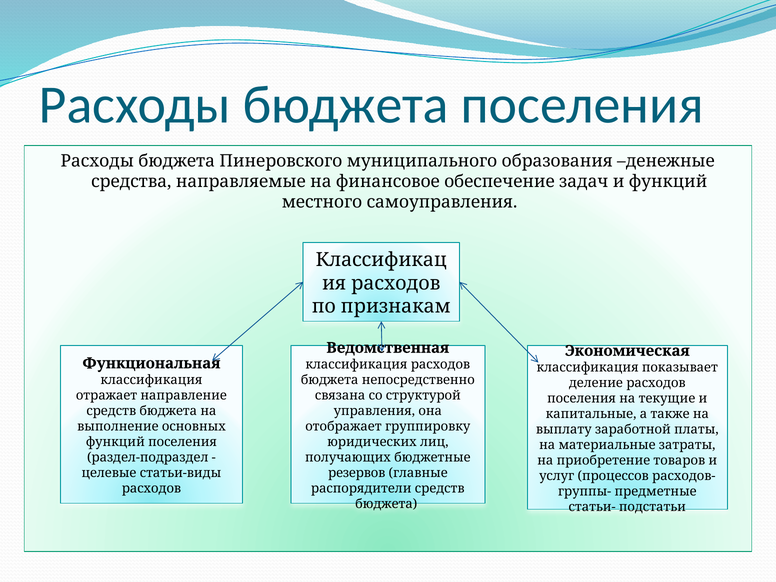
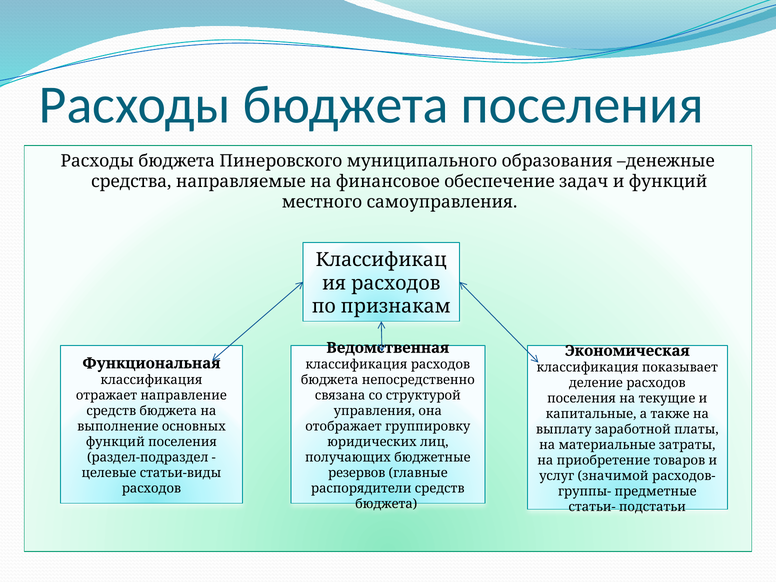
процессов: процессов -> значимой
